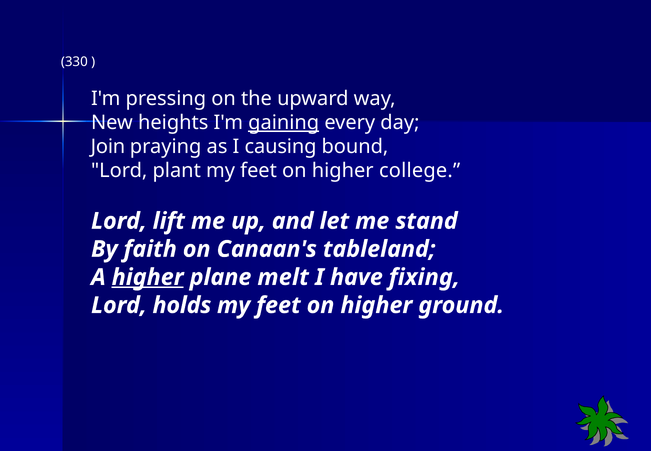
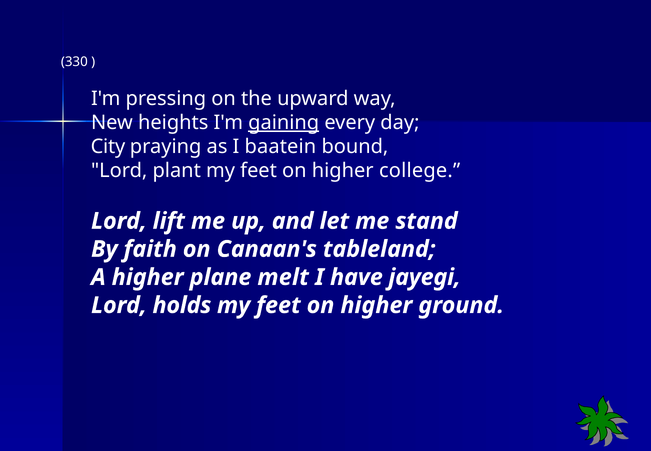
Join: Join -> City
causing: causing -> baatein
higher at (148, 277) underline: present -> none
fixing: fixing -> jayegi
